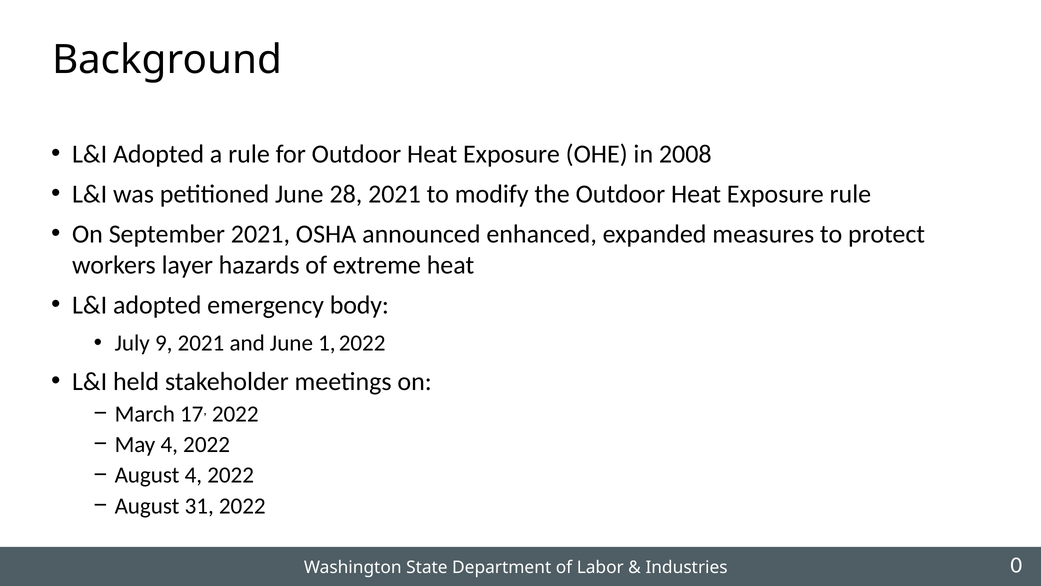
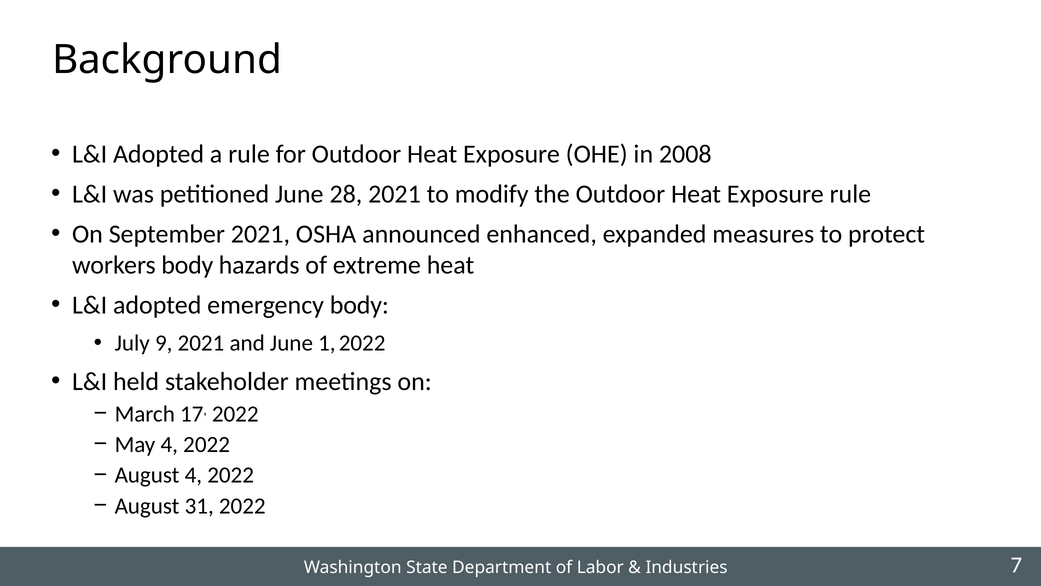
workers layer: layer -> body
0: 0 -> 7
